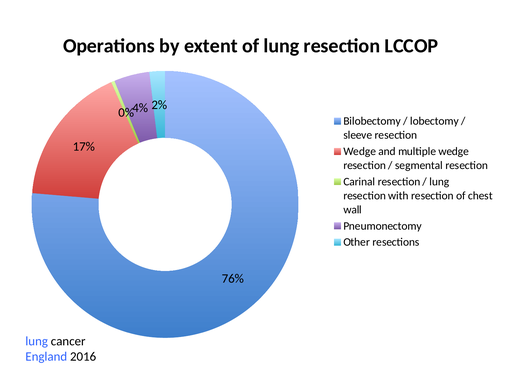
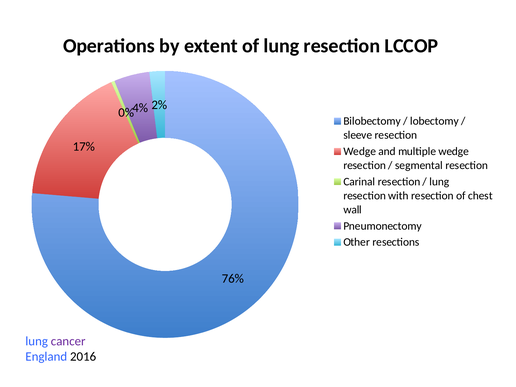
cancer colour: black -> purple
